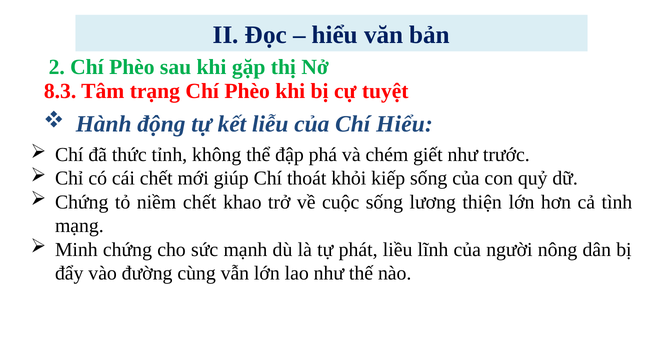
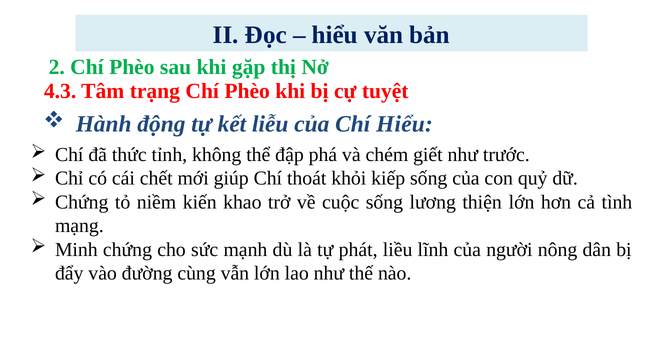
8.3: 8.3 -> 4.3
niềm chết: chết -> kiến
